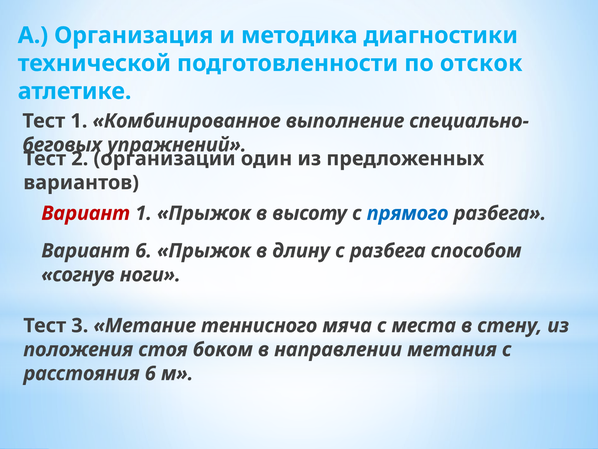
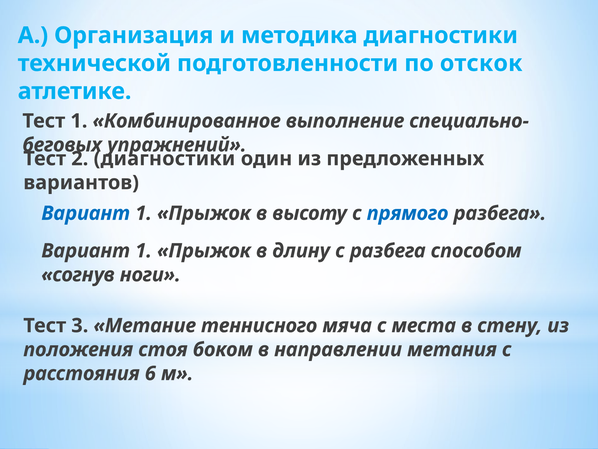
2 организации: организации -> диагностики
Вариант at (86, 213) colour: red -> blue
6 at (144, 251): 6 -> 1
